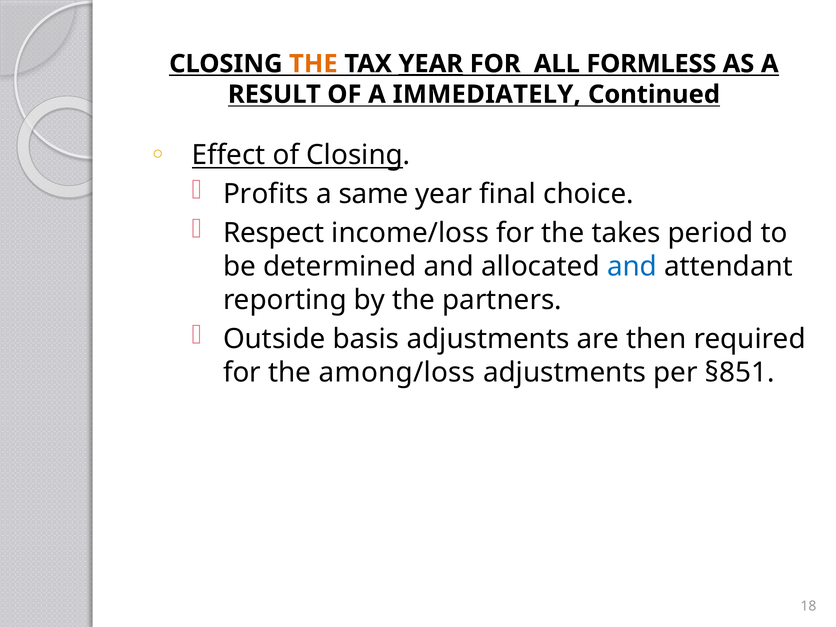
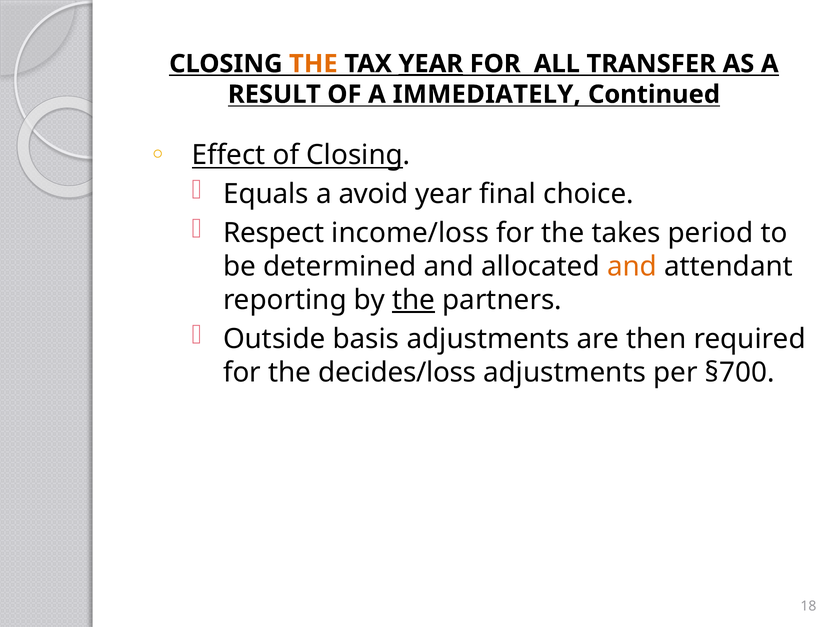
FORMLESS: FORMLESS -> TRANSFER
Profits: Profits -> Equals
same: same -> avoid
and at (632, 267) colour: blue -> orange
the at (414, 300) underline: none -> present
among/loss: among/loss -> decides/loss
§851: §851 -> §700
